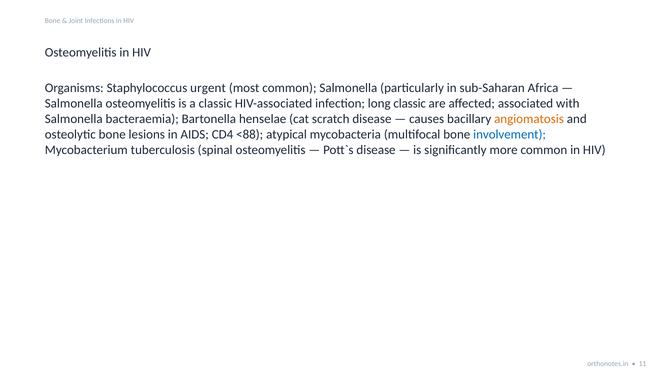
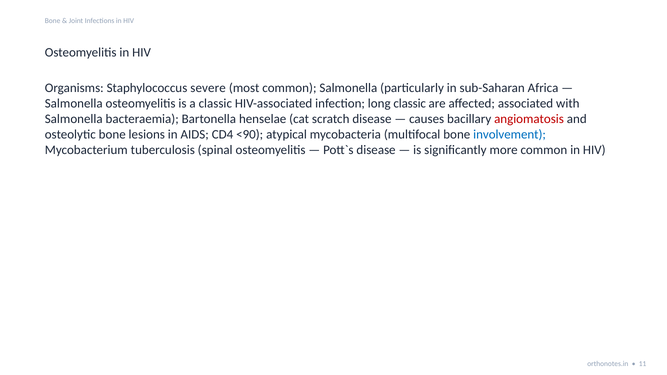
urgent: urgent -> severe
angiomatosis colour: orange -> red
<88: <88 -> <90
